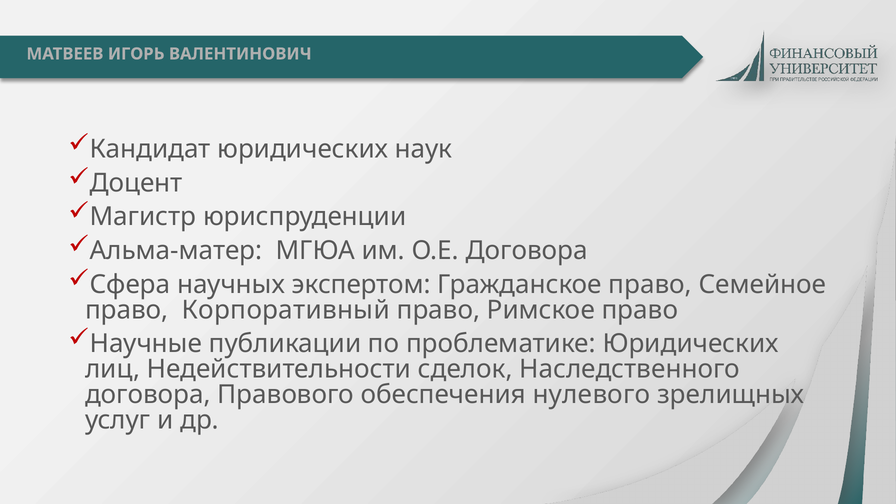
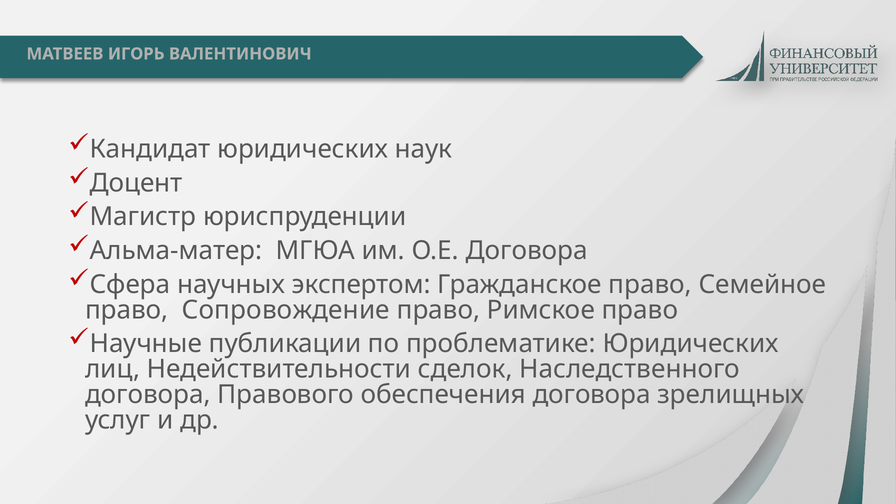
Корпоративный: Корпоративный -> Сопровождение
обеспечения нулевого: нулевого -> договора
